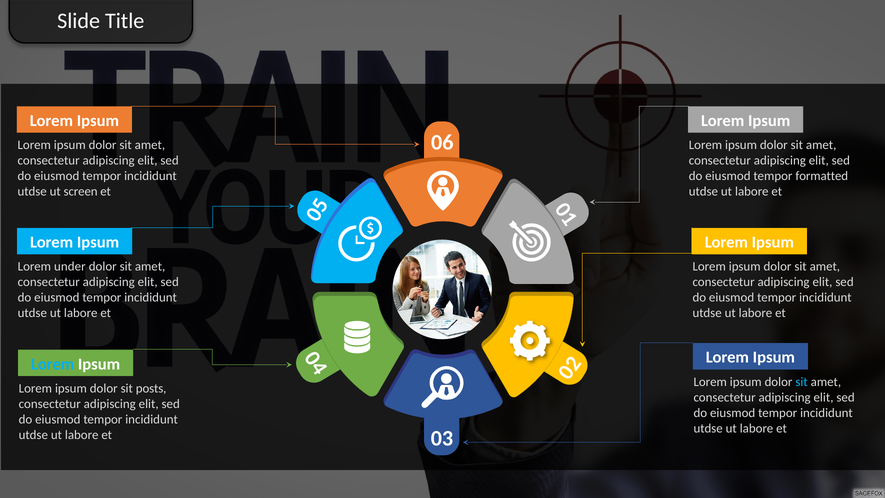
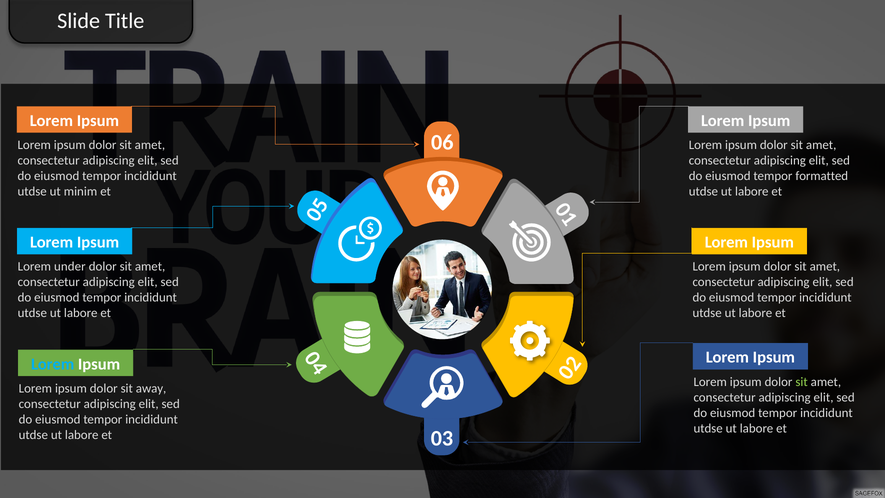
screen: screen -> minim
sit at (802, 382) colour: light blue -> light green
posts: posts -> away
